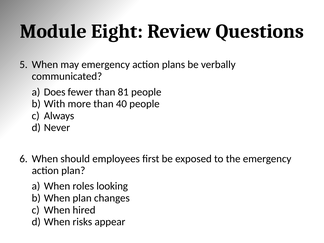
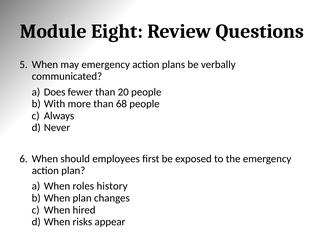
81: 81 -> 20
40: 40 -> 68
looking: looking -> history
